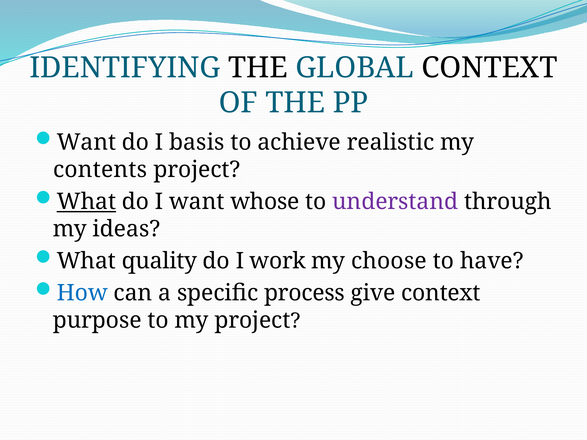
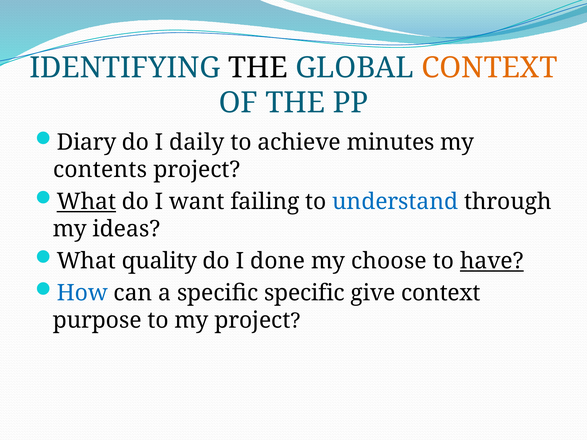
CONTEXT at (489, 68) colour: black -> orange
Want at (86, 142): Want -> Diary
basis: basis -> daily
realistic: realistic -> minutes
whose: whose -> failing
understand colour: purple -> blue
work: work -> done
have underline: none -> present
specific process: process -> specific
